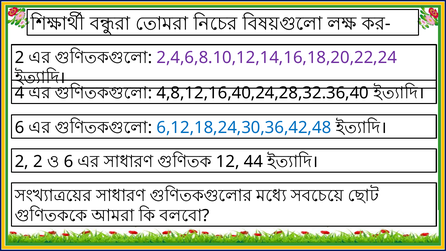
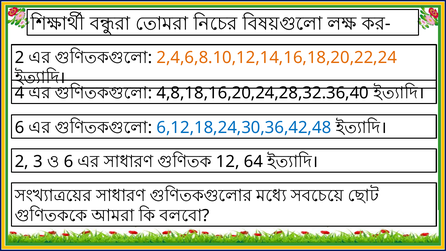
2,4,6,8.10,12,14,16,18,20,22,24 colour: purple -> orange
4,8,12,16,40,24,28,32.36,40: 4,8,12,16,40,24,28,32.36,40 -> 4,8,18,16,20,24,28,32.36,40
2 2: 2 -> 3
44: 44 -> 64
